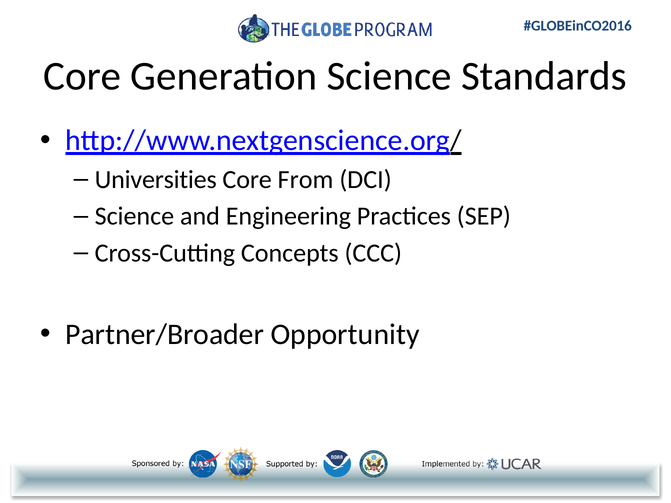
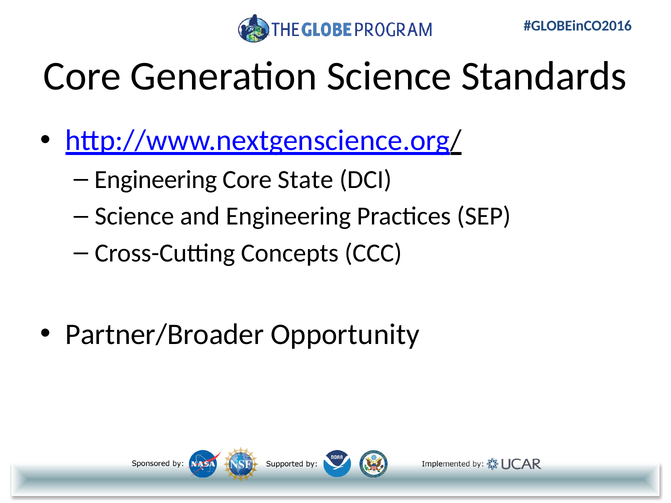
Universities at (156, 180): Universities -> Engineering
From: From -> State
